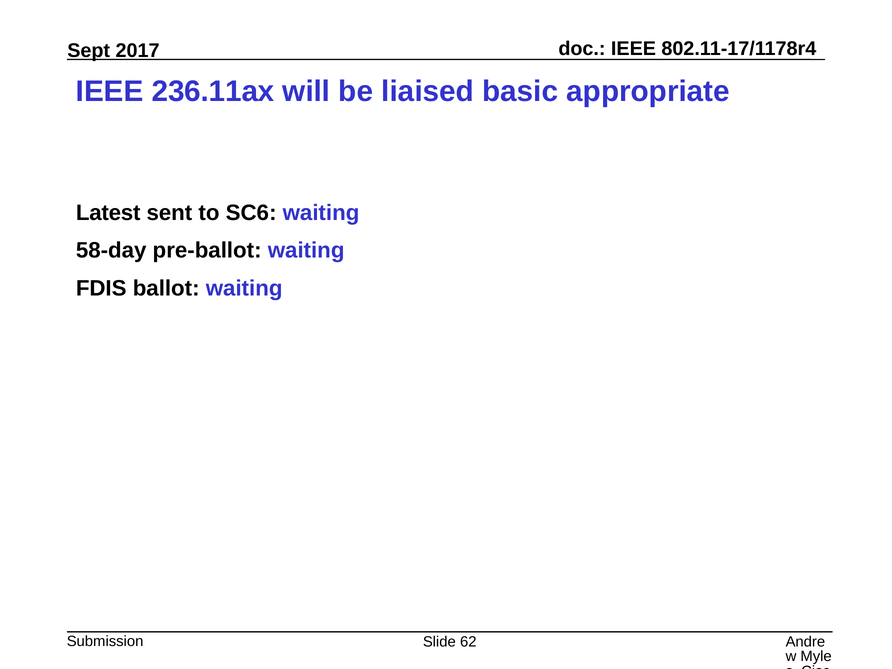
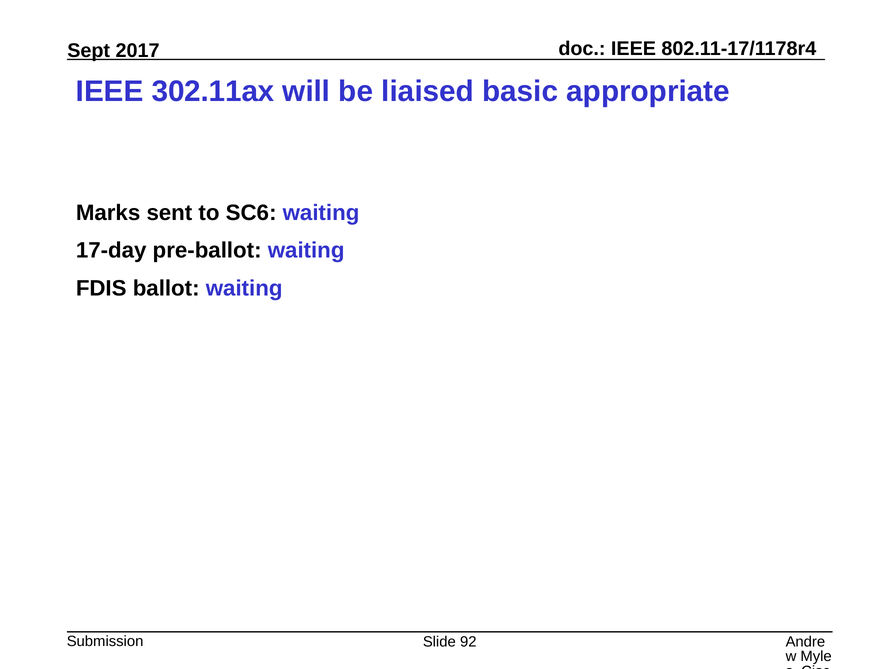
236.11ax: 236.11ax -> 302.11ax
Latest: Latest -> Marks
58-day: 58-day -> 17-day
62: 62 -> 92
